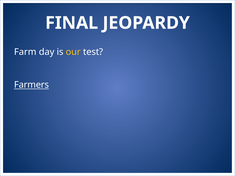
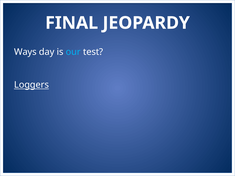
Farm: Farm -> Ways
our colour: yellow -> light blue
Farmers: Farmers -> Loggers
